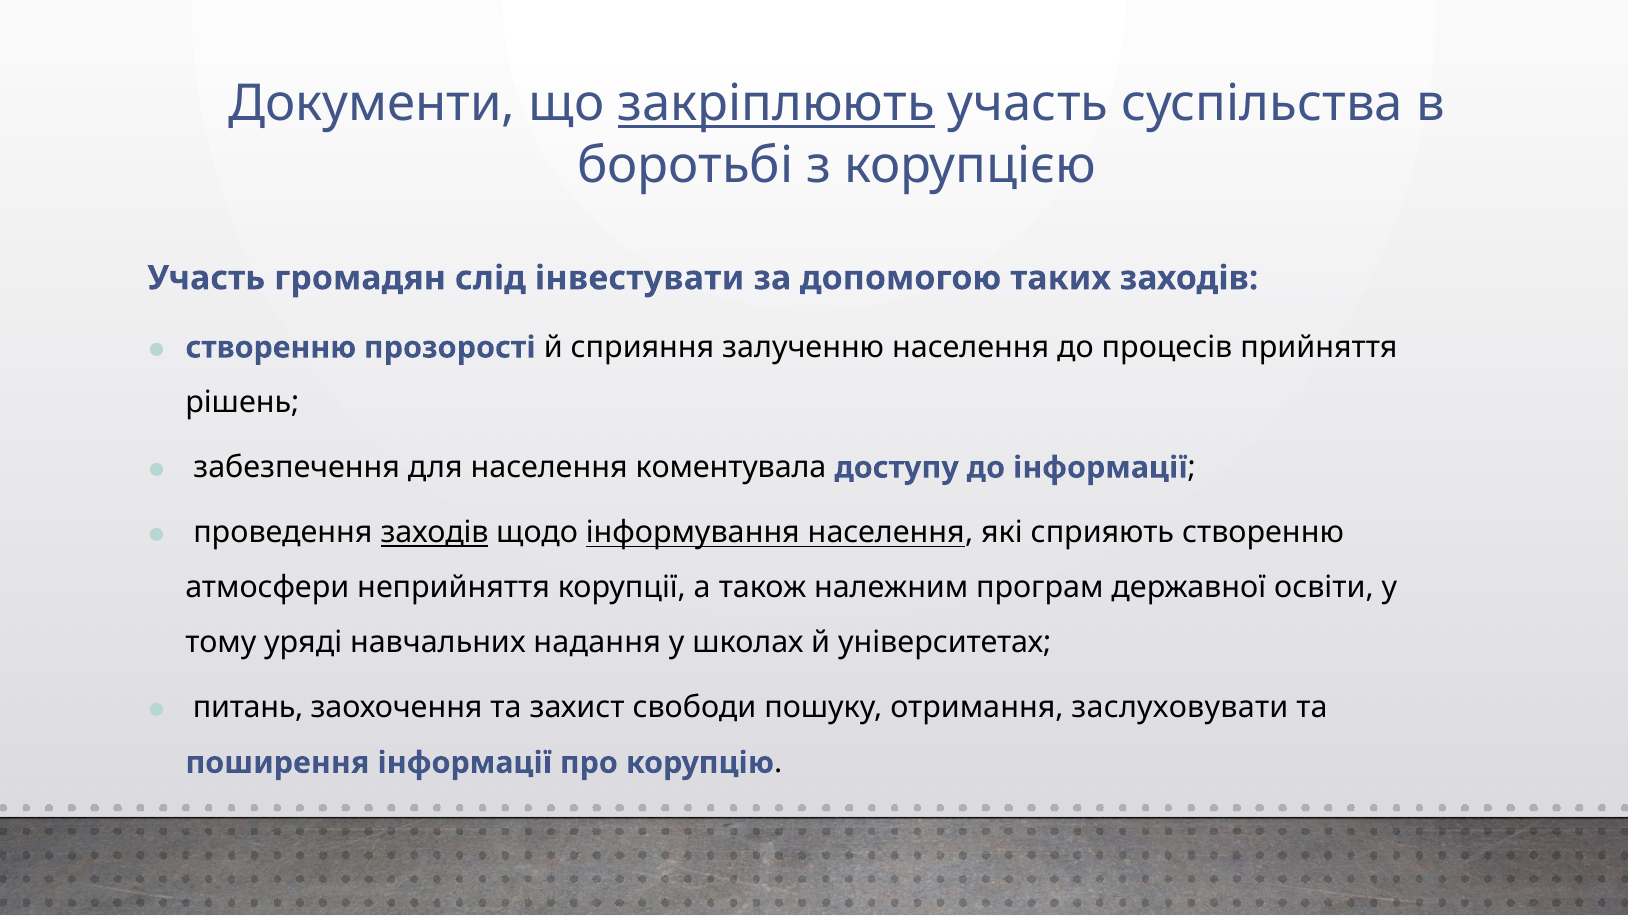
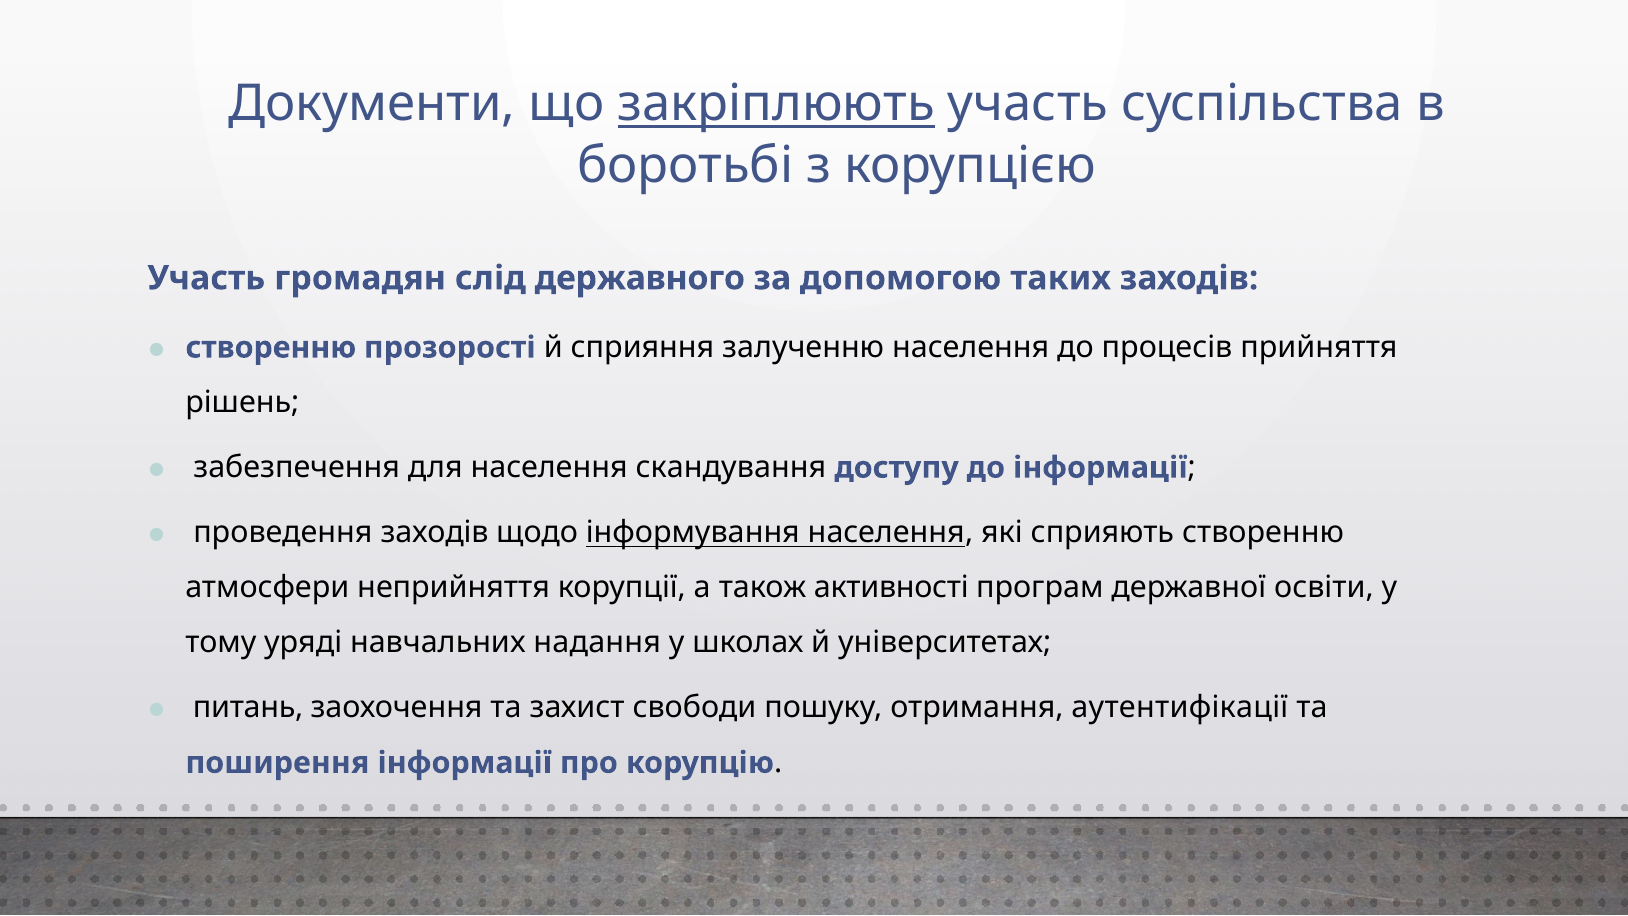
інвестувати: інвестувати -> державного
коментувала: коментувала -> скандування
заходів at (435, 533) underline: present -> none
належним: належним -> активності
заслуховувати: заслуховувати -> аутентифікації
